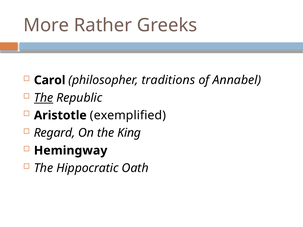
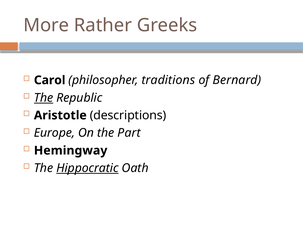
Annabel: Annabel -> Bernard
exemplified: exemplified -> descriptions
Regard: Regard -> Europe
King: King -> Part
Hippocratic underline: none -> present
